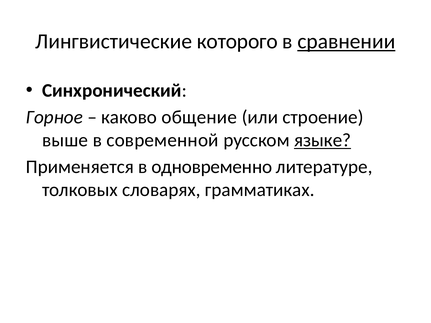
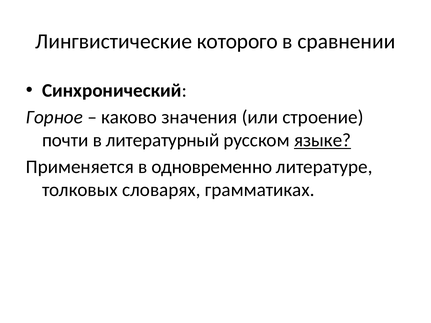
сравнении underline: present -> none
общение: общение -> значения
выше: выше -> почти
современной: современной -> литературный
